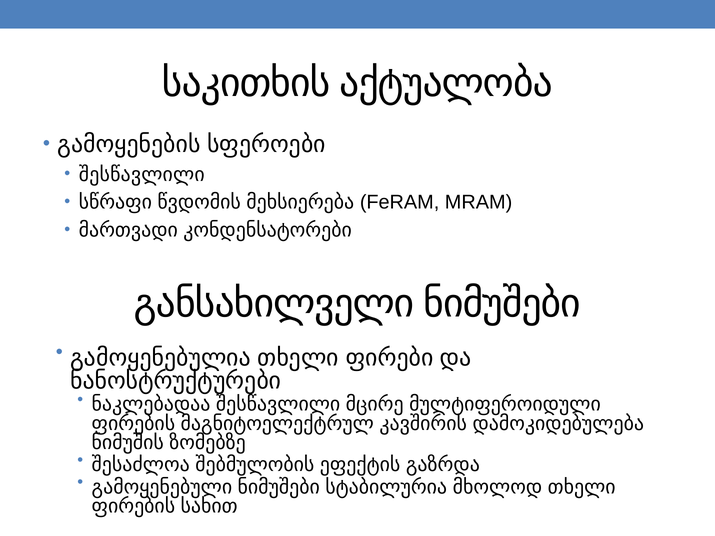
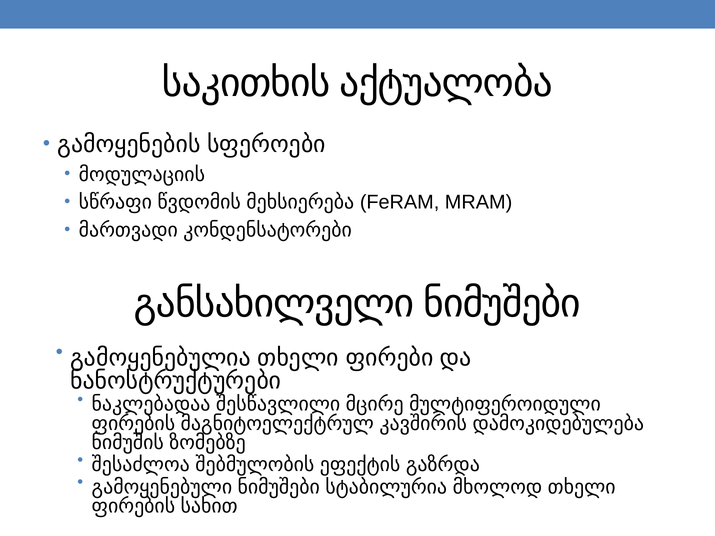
შესწავლილი at (142, 175): შესწავლილი -> მოდულაციის
